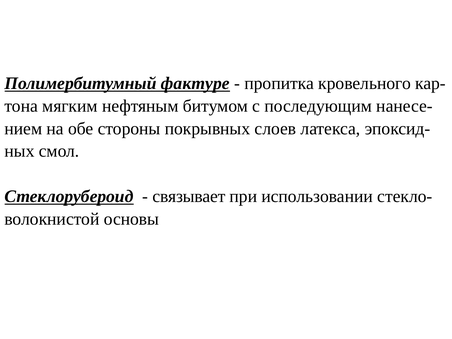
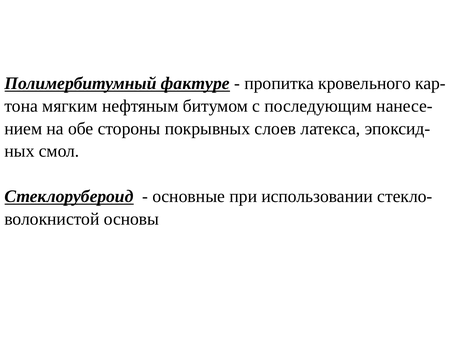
связывает: связывает -> основные
